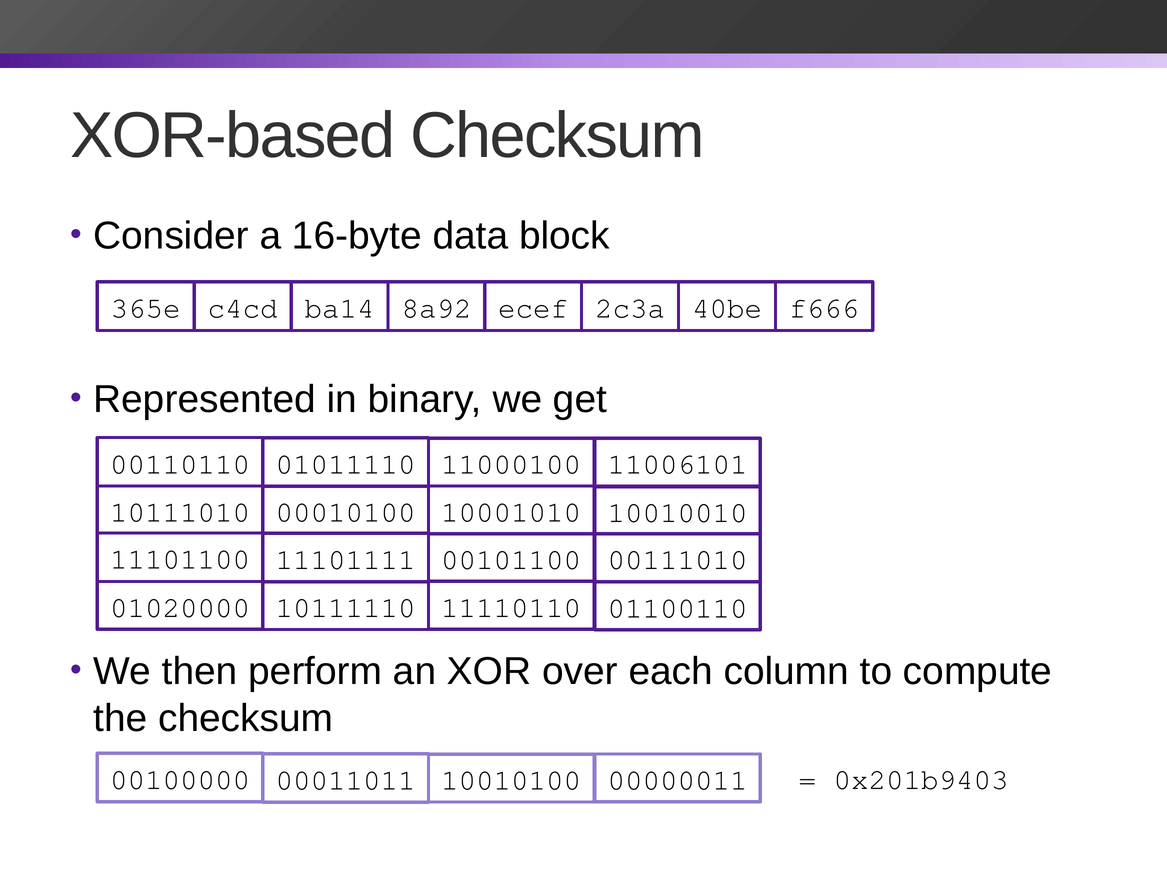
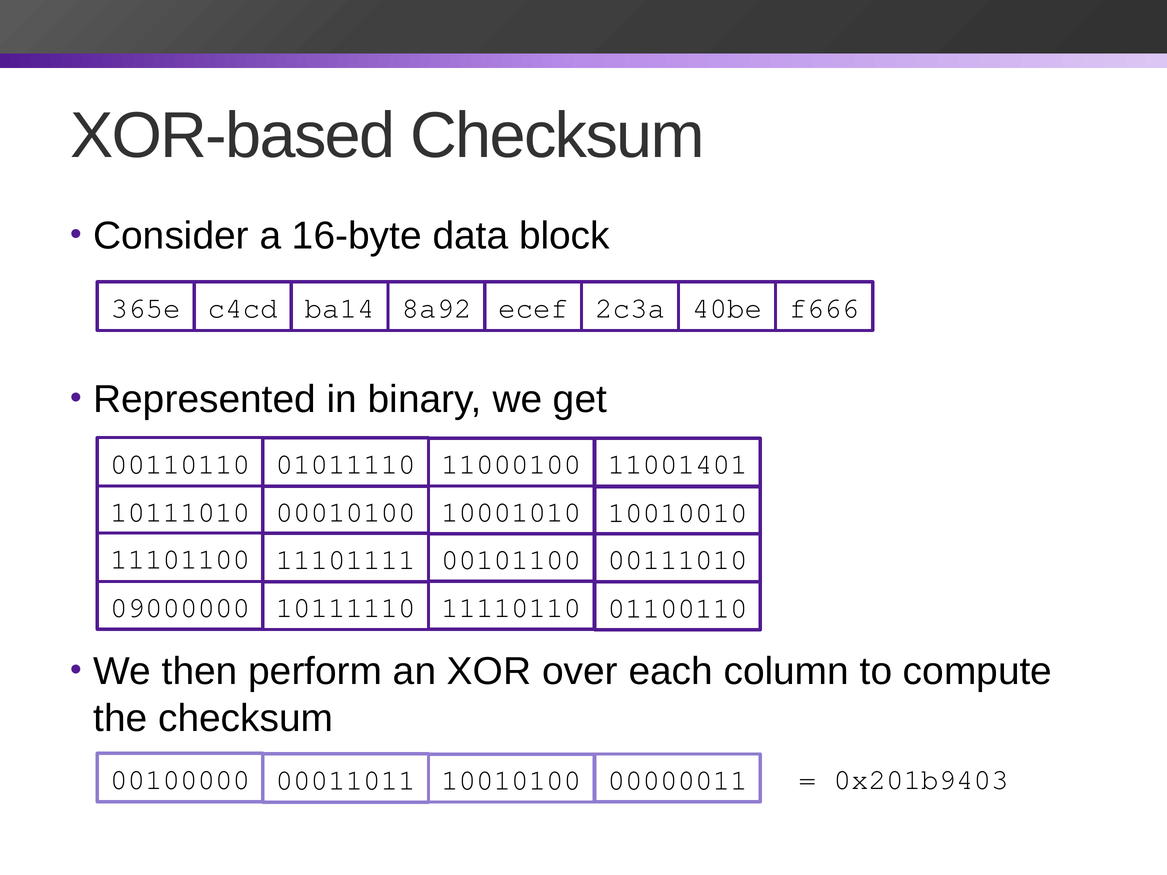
11006101: 11006101 -> 11001401
01020000: 01020000 -> 09000000
